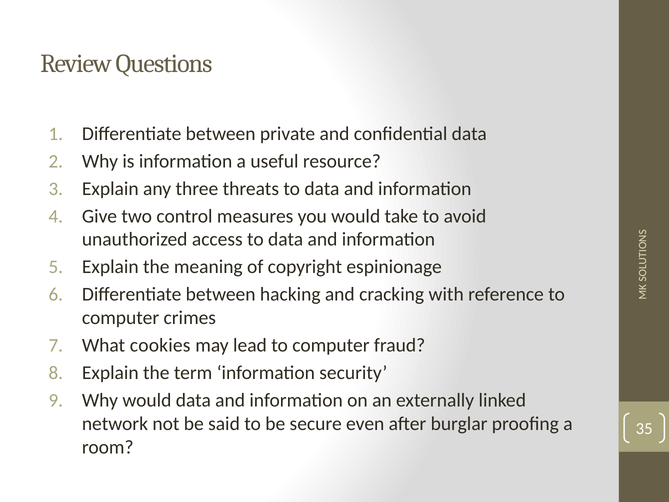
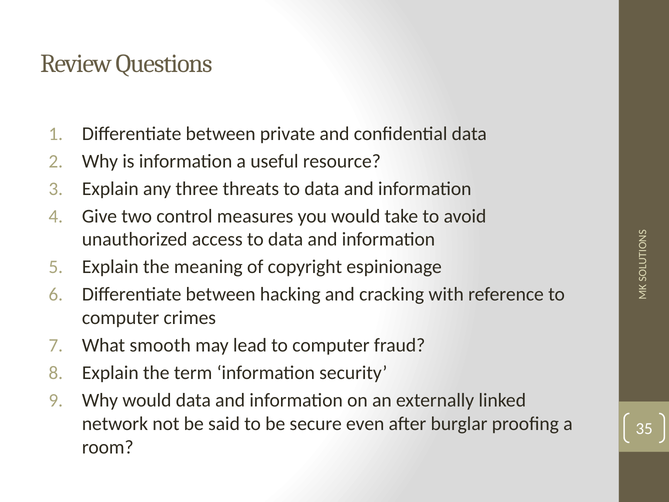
cookies: cookies -> smooth
